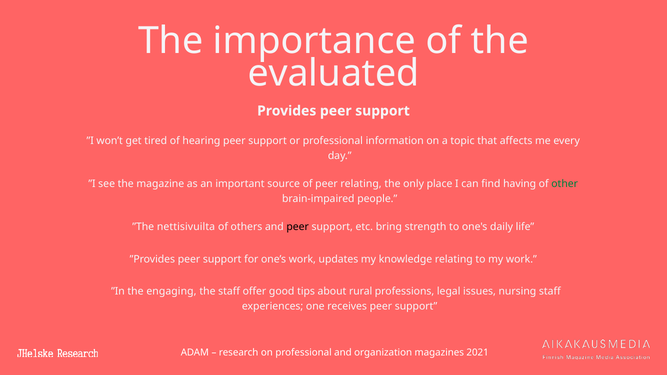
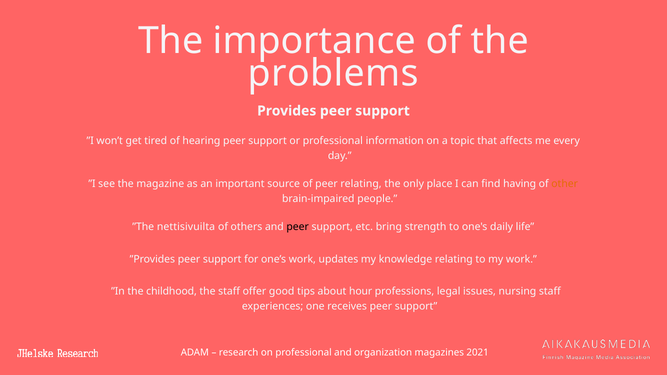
evaluated: evaluated -> problems
other colour: green -> orange
engaging: engaging -> childhood
rural: rural -> hour
